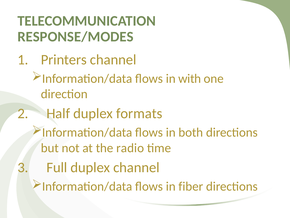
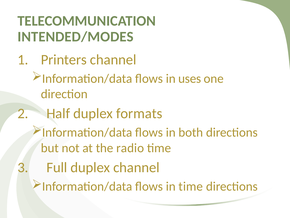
RESPONSE/MODES: RESPONSE/MODES -> INTENDED/MODES
with: with -> uses
in fiber: fiber -> time
